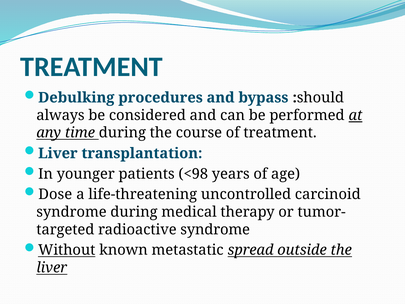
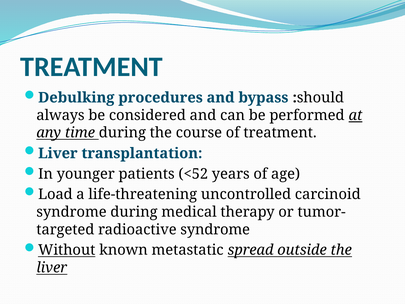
<98: <98 -> <52
Dose: Dose -> Load
